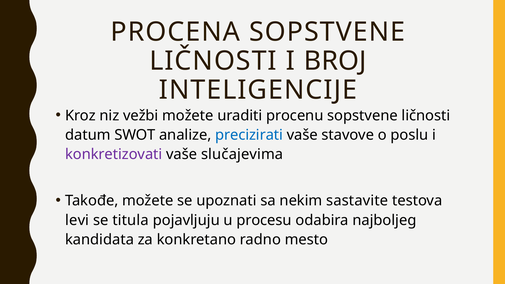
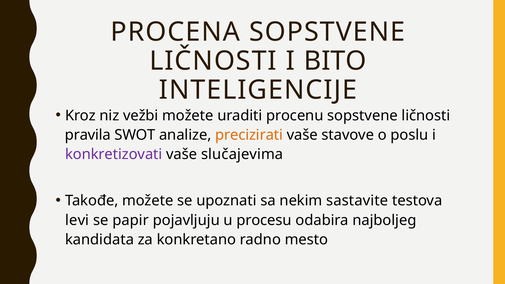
BROJ: BROJ -> BITO
datum: datum -> pravila
precizirati colour: blue -> orange
titula: titula -> papir
